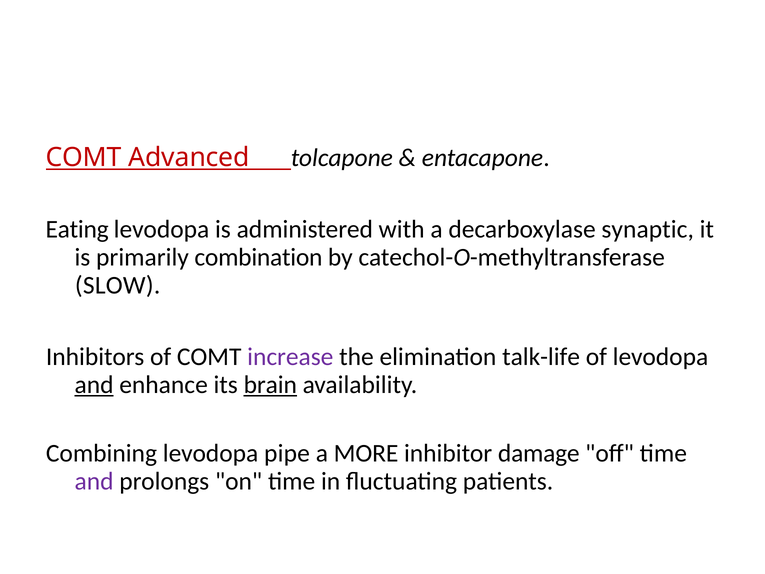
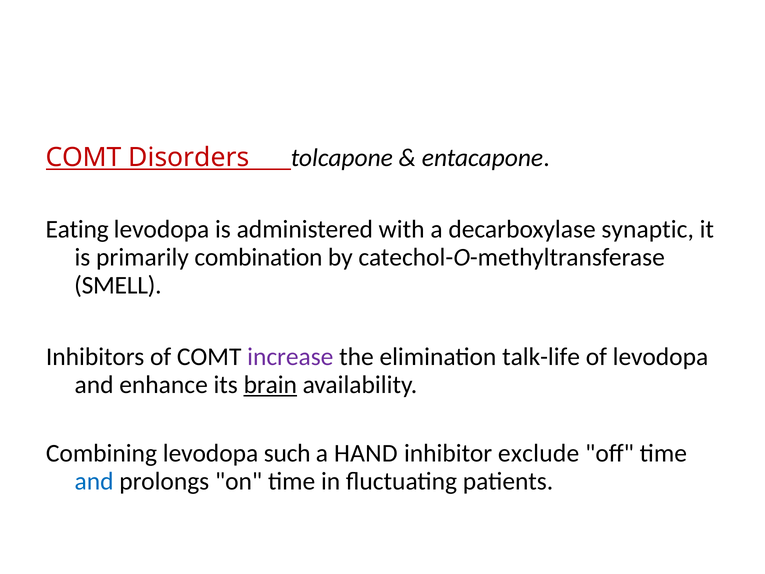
Advanced: Advanced -> Disorders
SLOW: SLOW -> SMELL
and at (94, 385) underline: present -> none
pipe: pipe -> such
MORE: MORE -> HAND
damage: damage -> exclude
and at (94, 481) colour: purple -> blue
